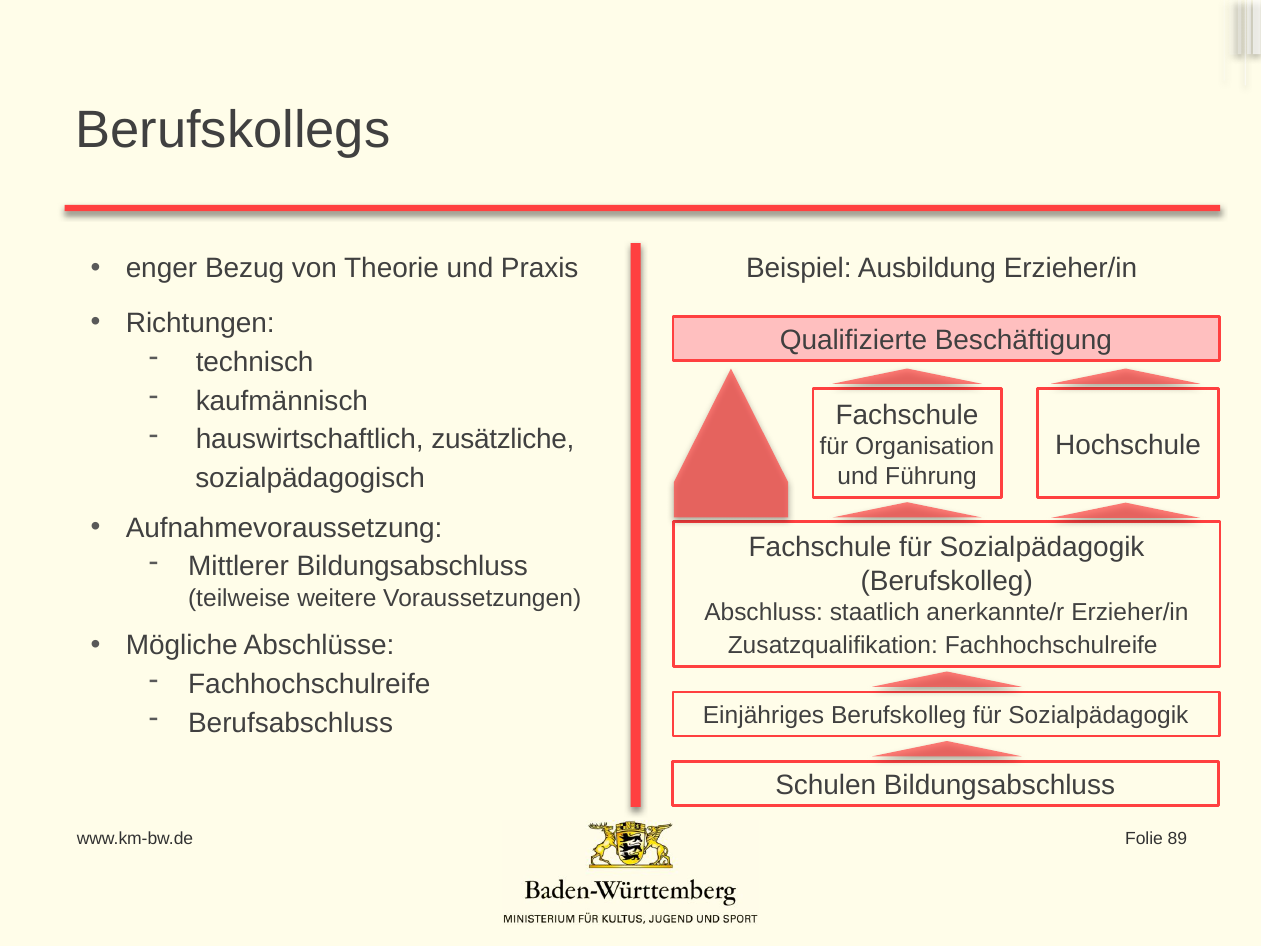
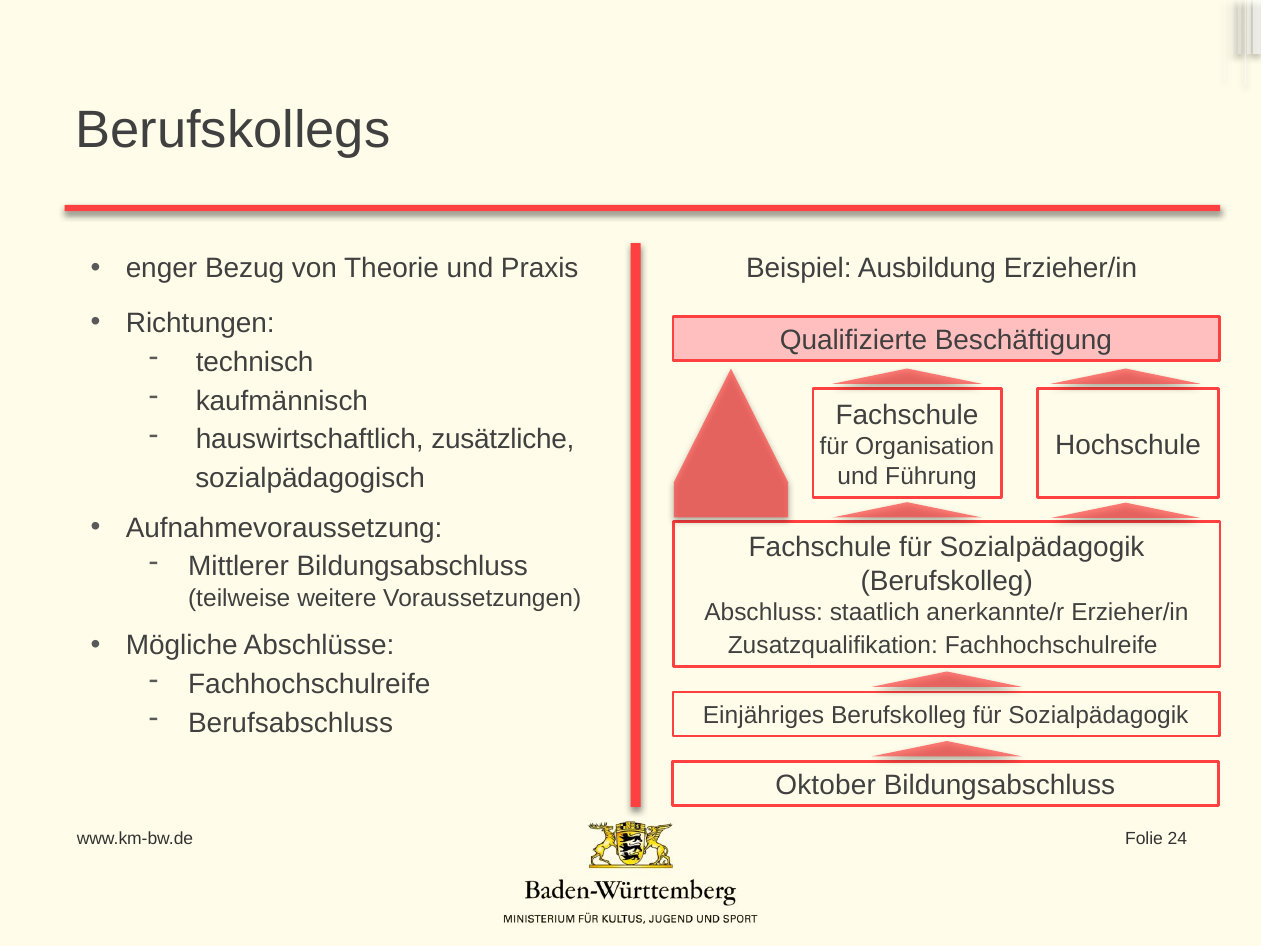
Schulen: Schulen -> Oktober
89: 89 -> 24
